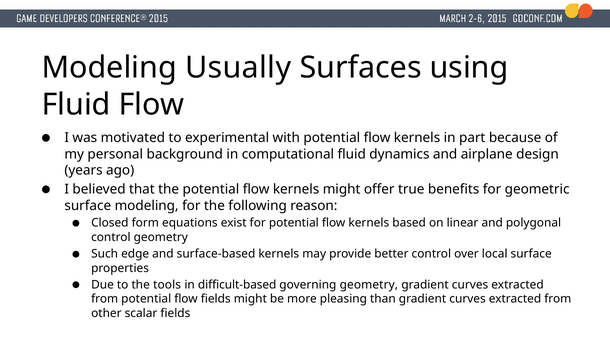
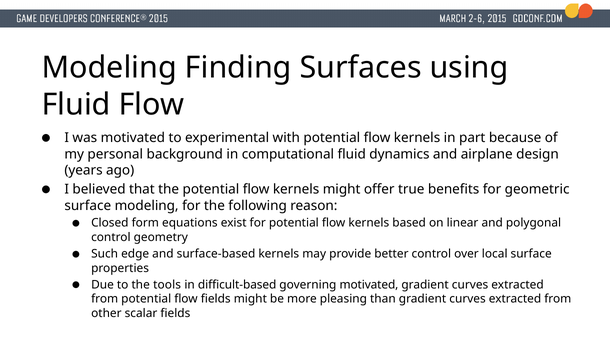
Usually: Usually -> Finding
governing geometry: geometry -> motivated
